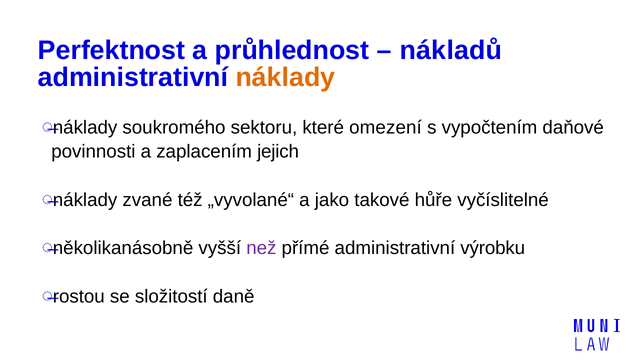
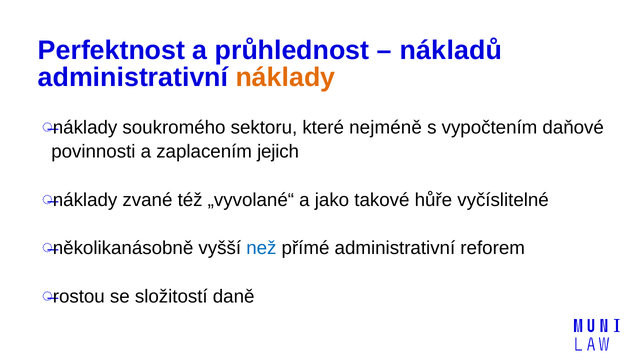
omezení: omezení -> nejméně
než colour: purple -> blue
výrobku: výrobku -> reforem
